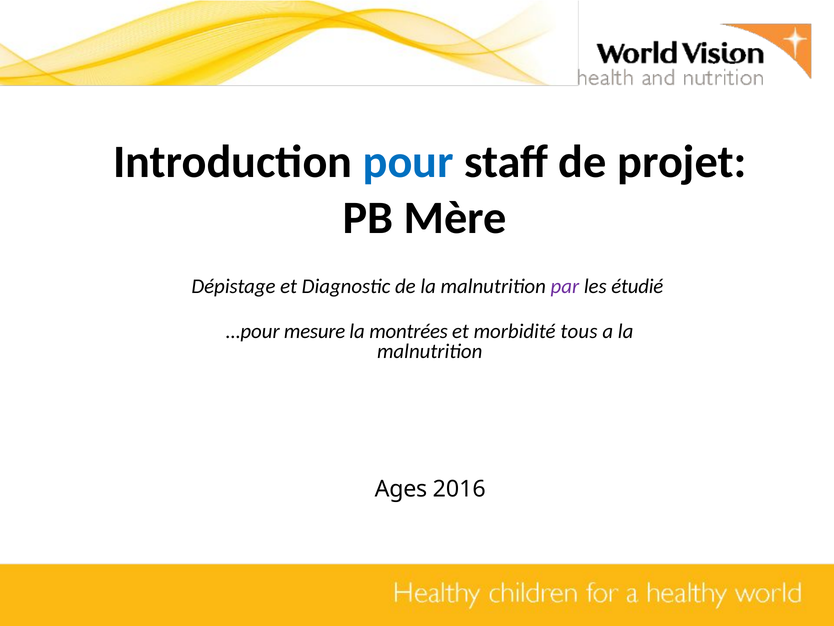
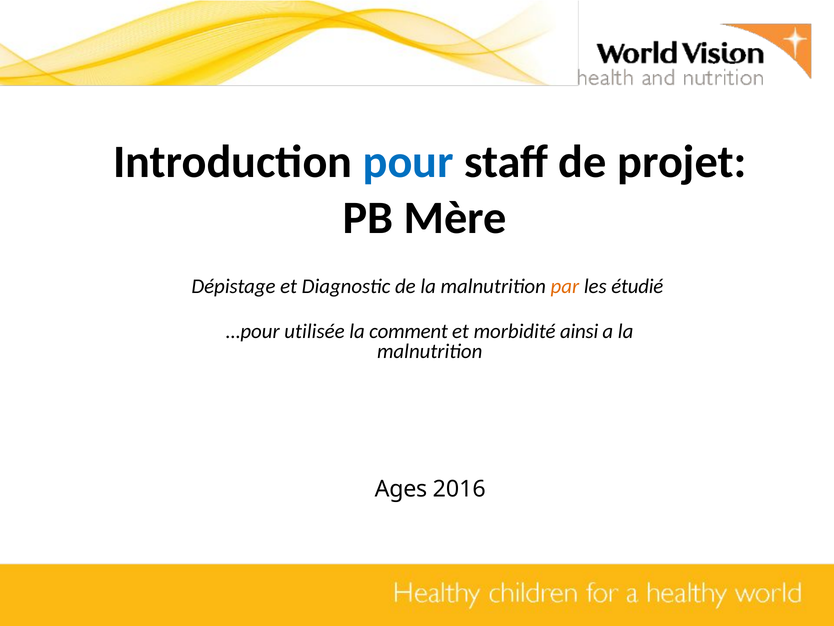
par colour: purple -> orange
mesure: mesure -> utilisée
montrées: montrées -> comment
tous: tous -> ainsi
